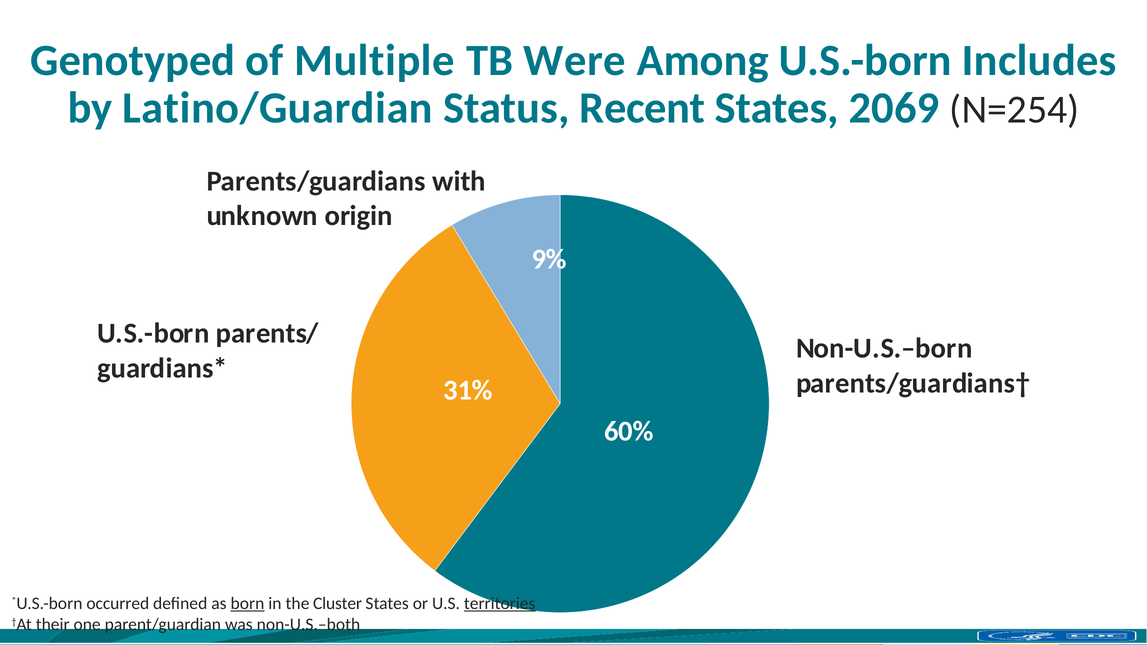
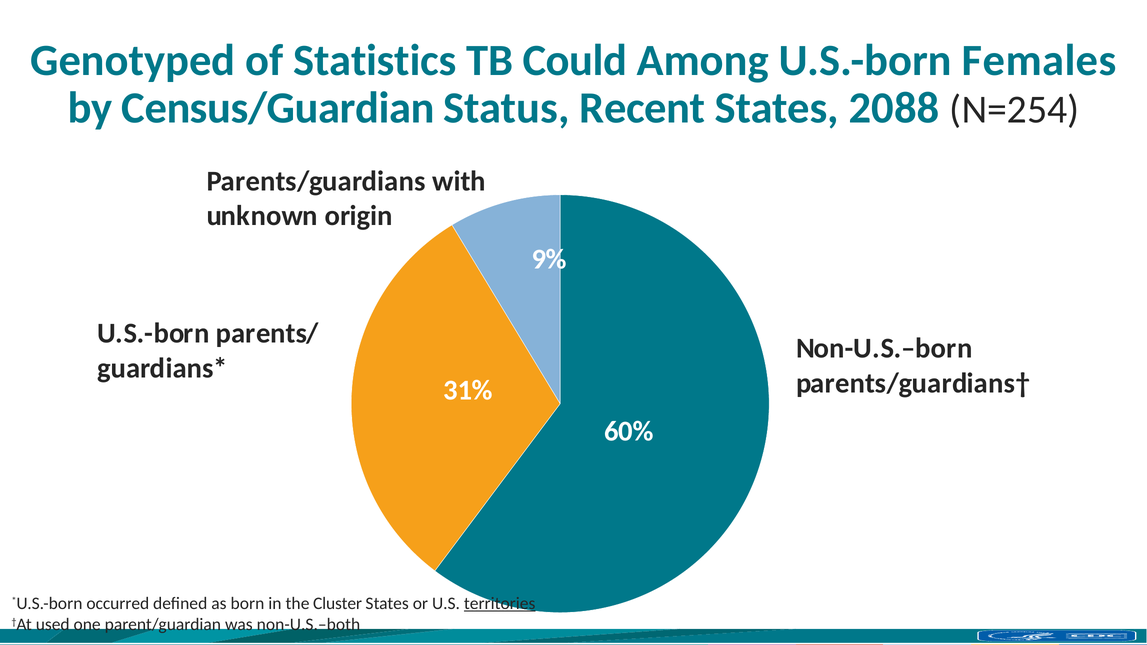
Multiple: Multiple -> Statistics
Were: Were -> Could
Includes: Includes -> Females
Latino/Guardian: Latino/Guardian -> Census/Guardian
2069: 2069 -> 2088
born underline: present -> none
their: their -> used
